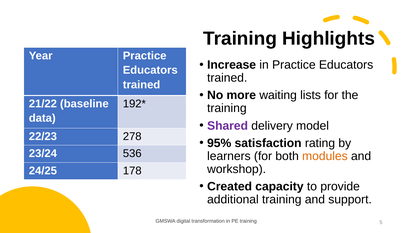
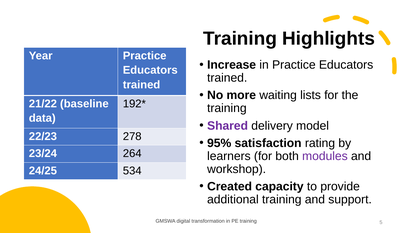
536: 536 -> 264
modules colour: orange -> purple
178: 178 -> 534
